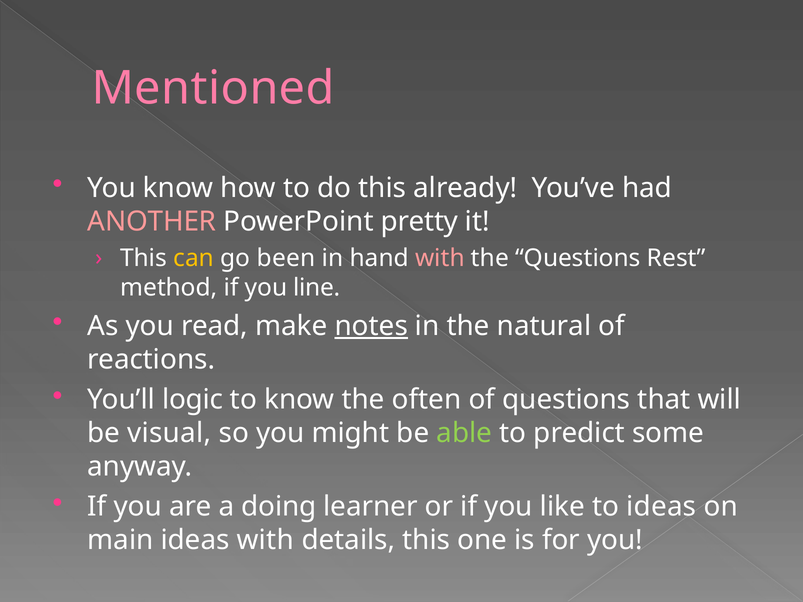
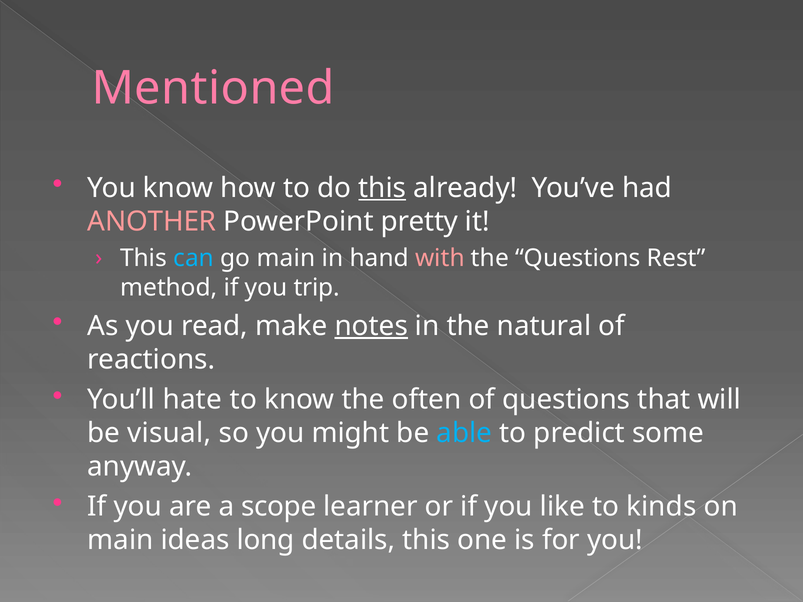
this at (382, 188) underline: none -> present
can colour: yellow -> light blue
go been: been -> main
line: line -> trip
logic: logic -> hate
able colour: light green -> light blue
doing: doing -> scope
to ideas: ideas -> kinds
ideas with: with -> long
